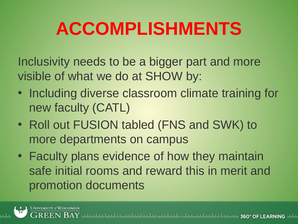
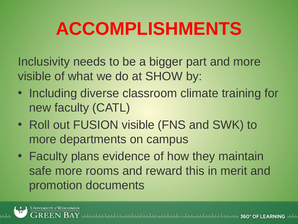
FUSION tabled: tabled -> visible
safe initial: initial -> more
